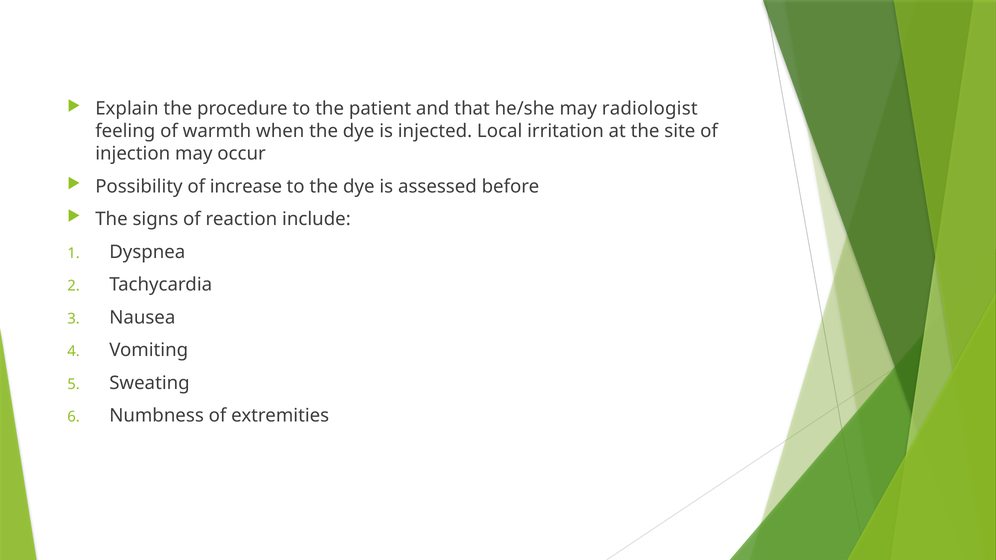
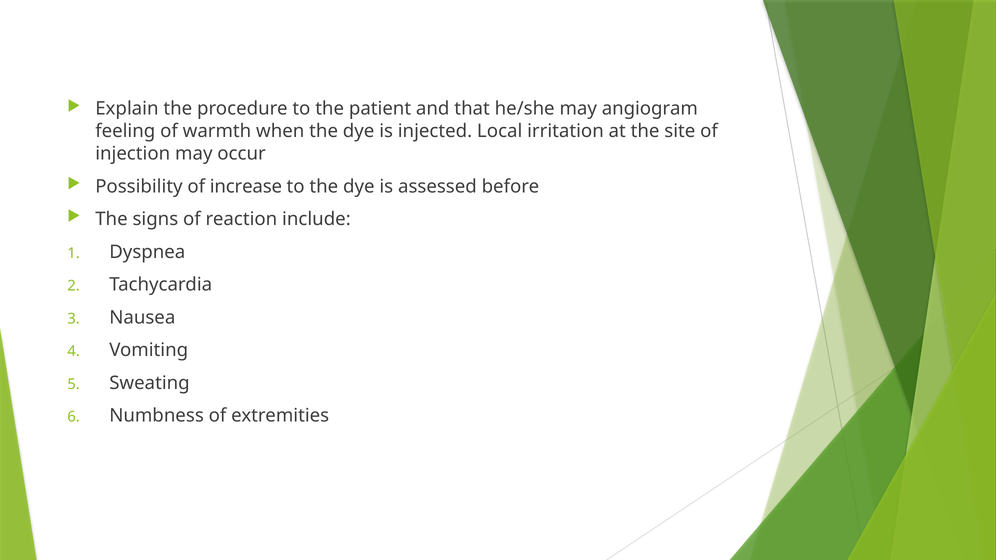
radiologist: radiologist -> angiogram
